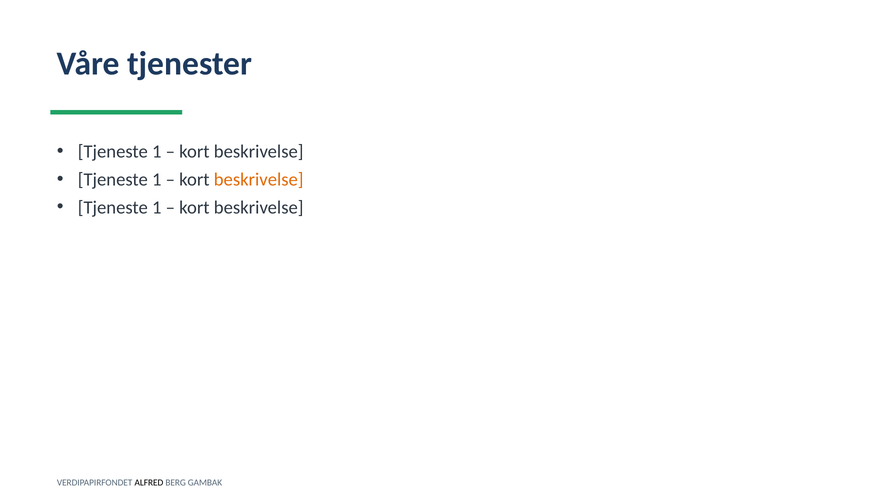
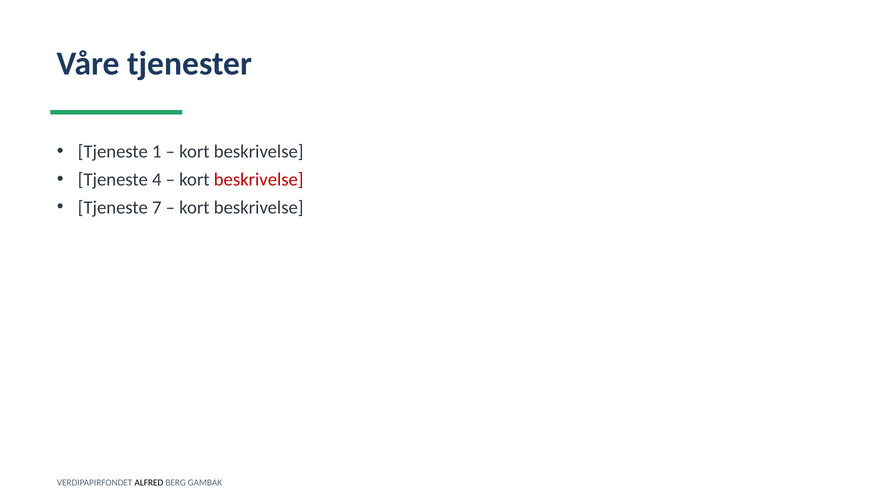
1 at (157, 179): 1 -> 4
beskrivelse at (259, 179) colour: orange -> red
1 at (157, 207): 1 -> 7
